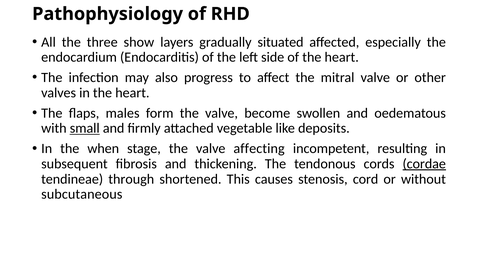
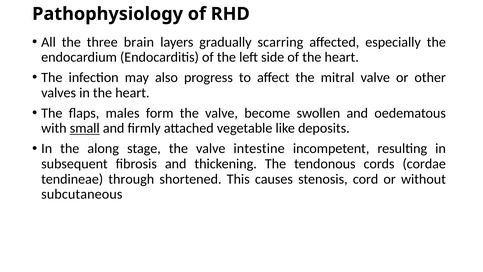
show: show -> brain
situated: situated -> scarring
when: when -> along
affecting: affecting -> intestine
cordae underline: present -> none
